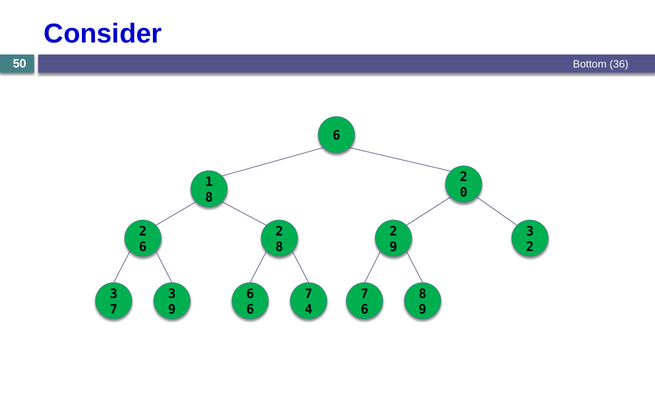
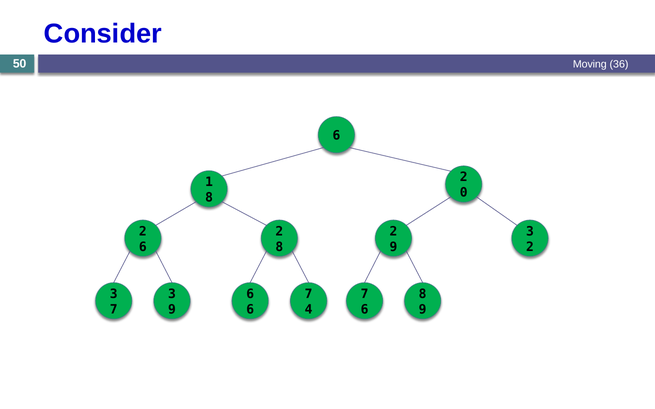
Bottom: Bottom -> Moving
